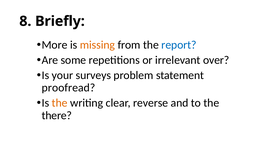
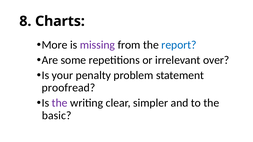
Briefly: Briefly -> Charts
missing colour: orange -> purple
surveys: surveys -> penalty
the at (60, 103) colour: orange -> purple
reverse: reverse -> simpler
there: there -> basic
